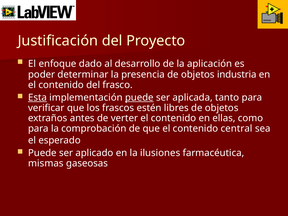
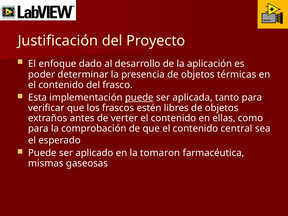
industria: industria -> térmicas
Esta underline: present -> none
ilusiones: ilusiones -> tomaron
